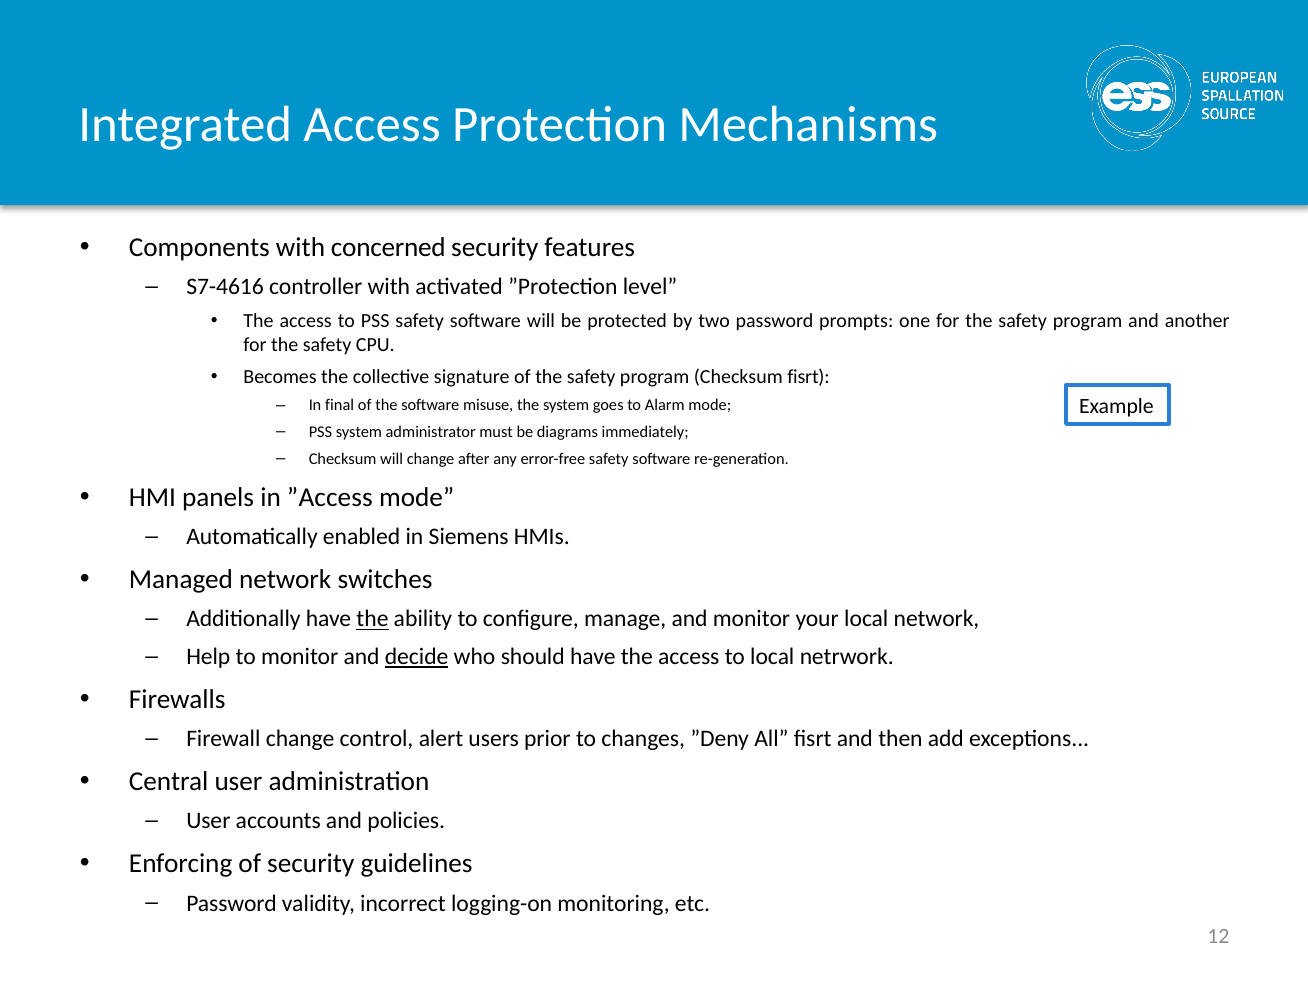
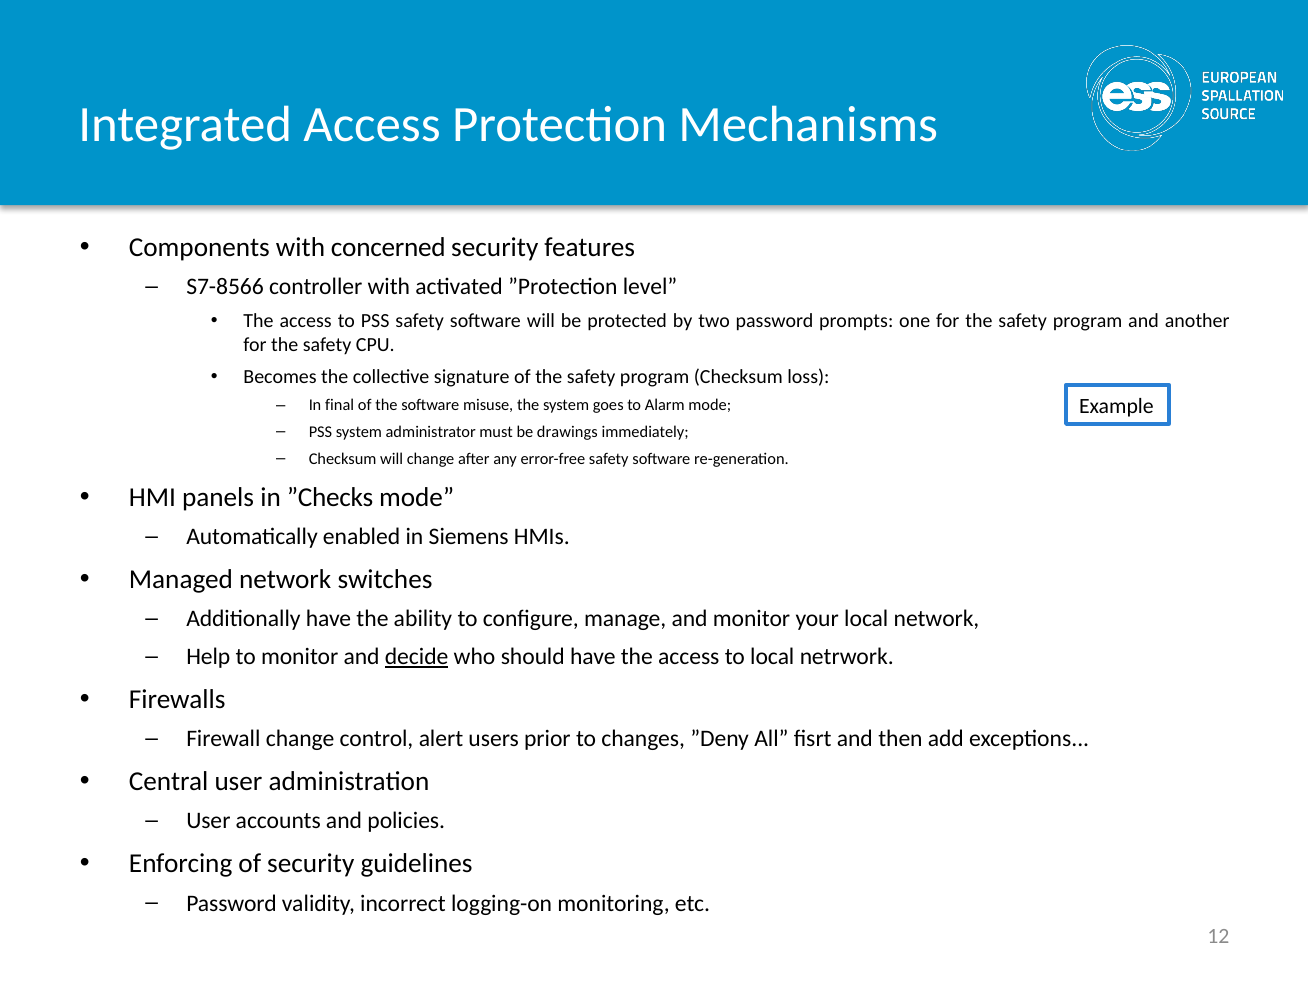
S7-4616: S7-4616 -> S7-8566
Checksum fisrt: fisrt -> loss
diagrams: diagrams -> drawings
”Access: ”Access -> ”Checks
the at (372, 619) underline: present -> none
